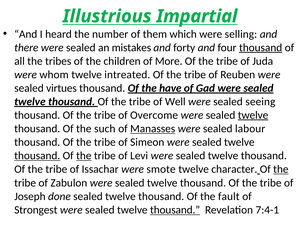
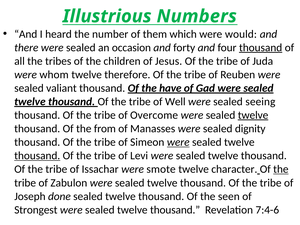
Impartial: Impartial -> Numbers
selling: selling -> would
mistakes: mistakes -> occasion
More: More -> Jesus
intreated: intreated -> therefore
virtues: virtues -> valiant
such: such -> from
Manasses underline: present -> none
labour: labour -> dignity
were at (178, 142) underline: none -> present
the at (84, 156) underline: present -> none
fault: fault -> seen
thousand at (175, 210) underline: present -> none
7:4-1: 7:4-1 -> 7:4-6
